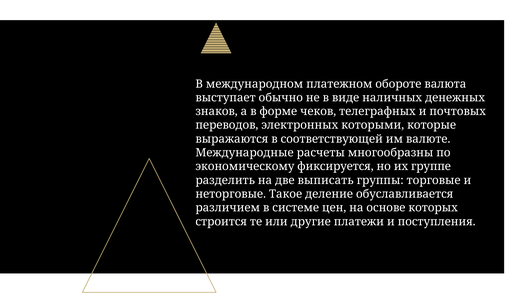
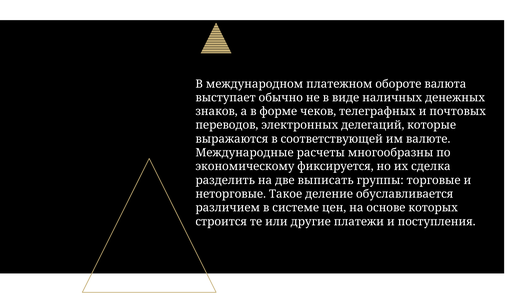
которыми: которыми -> делегаций
группе: группе -> сделка
